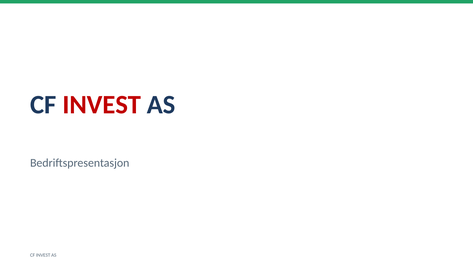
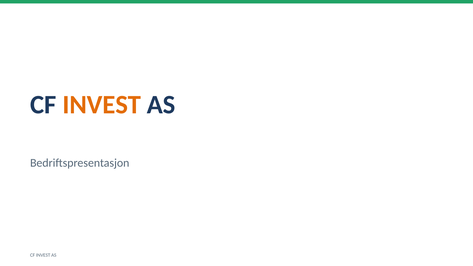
INVEST at (102, 105) colour: red -> orange
